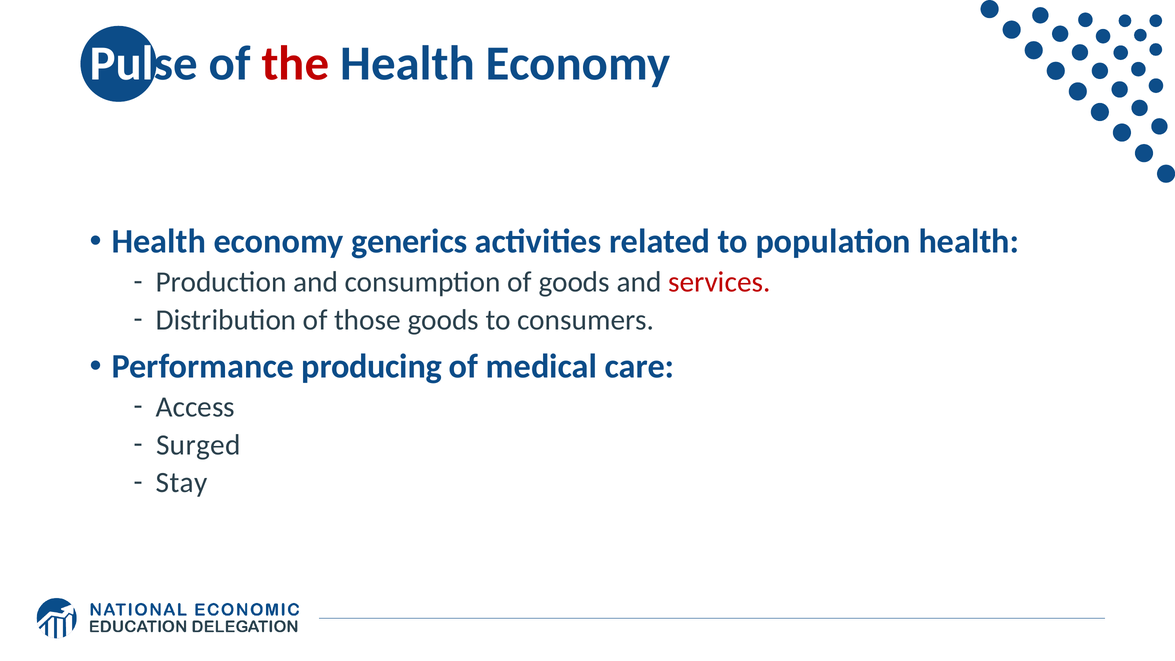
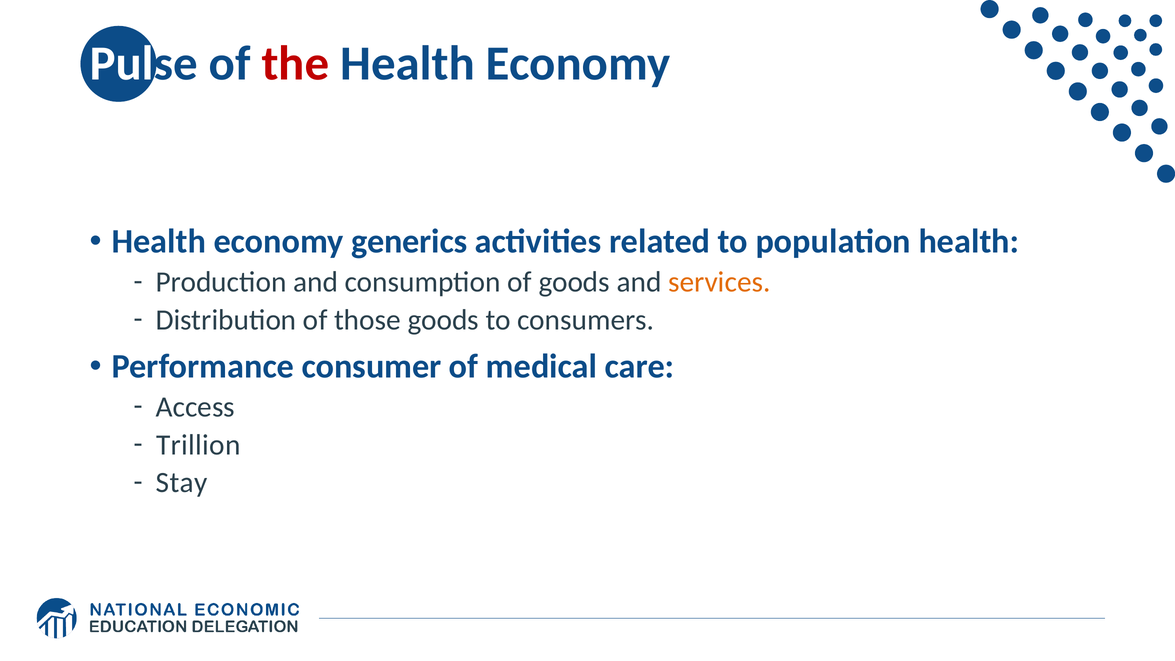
services colour: red -> orange
producing: producing -> consumer
Surged: Surged -> Trillion
